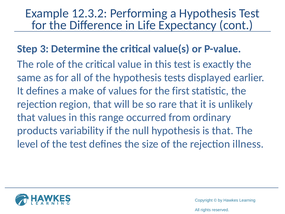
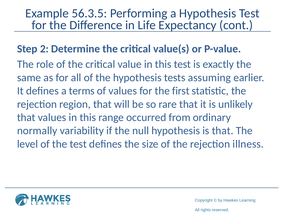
12.3.2: 12.3.2 -> 56.3.5
3: 3 -> 2
displayed: displayed -> assuming
make: make -> terms
products: products -> normally
